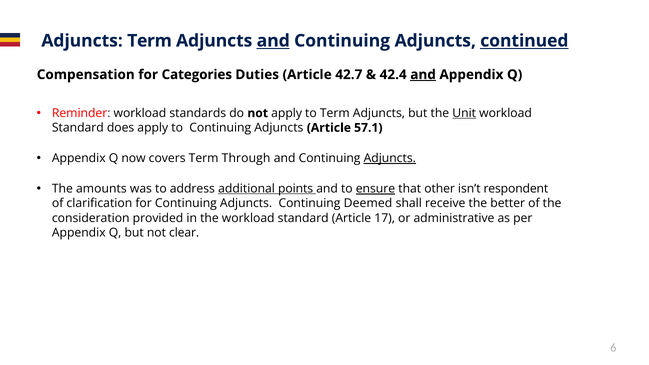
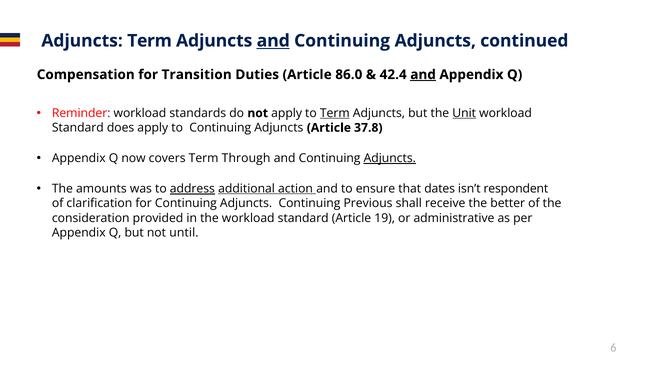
continued underline: present -> none
Categories: Categories -> Transition
42.7: 42.7 -> 86.0
Term at (335, 113) underline: none -> present
57.1: 57.1 -> 37.8
address underline: none -> present
points: points -> action
ensure underline: present -> none
other: other -> dates
Deemed: Deemed -> Previous
17: 17 -> 19
clear: clear -> until
